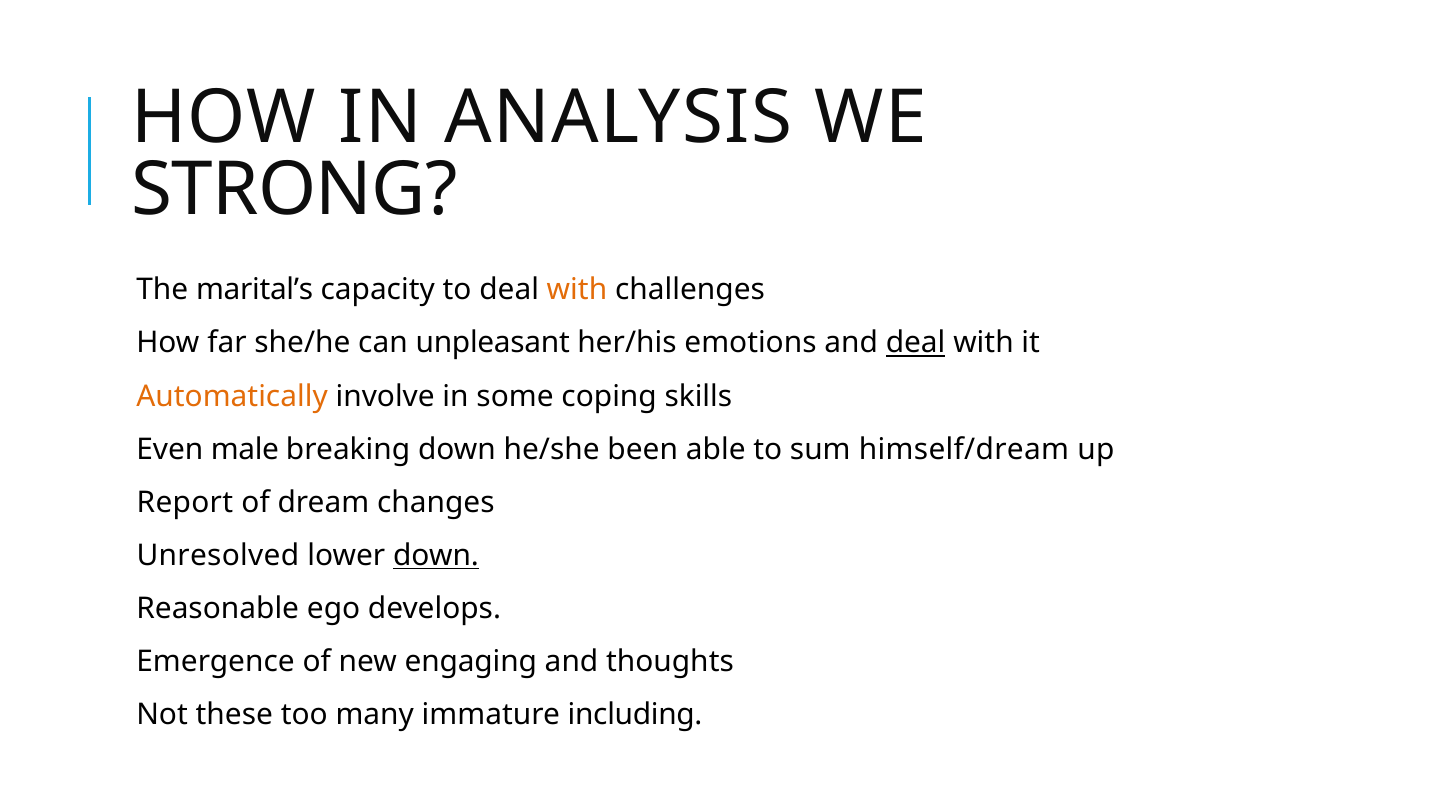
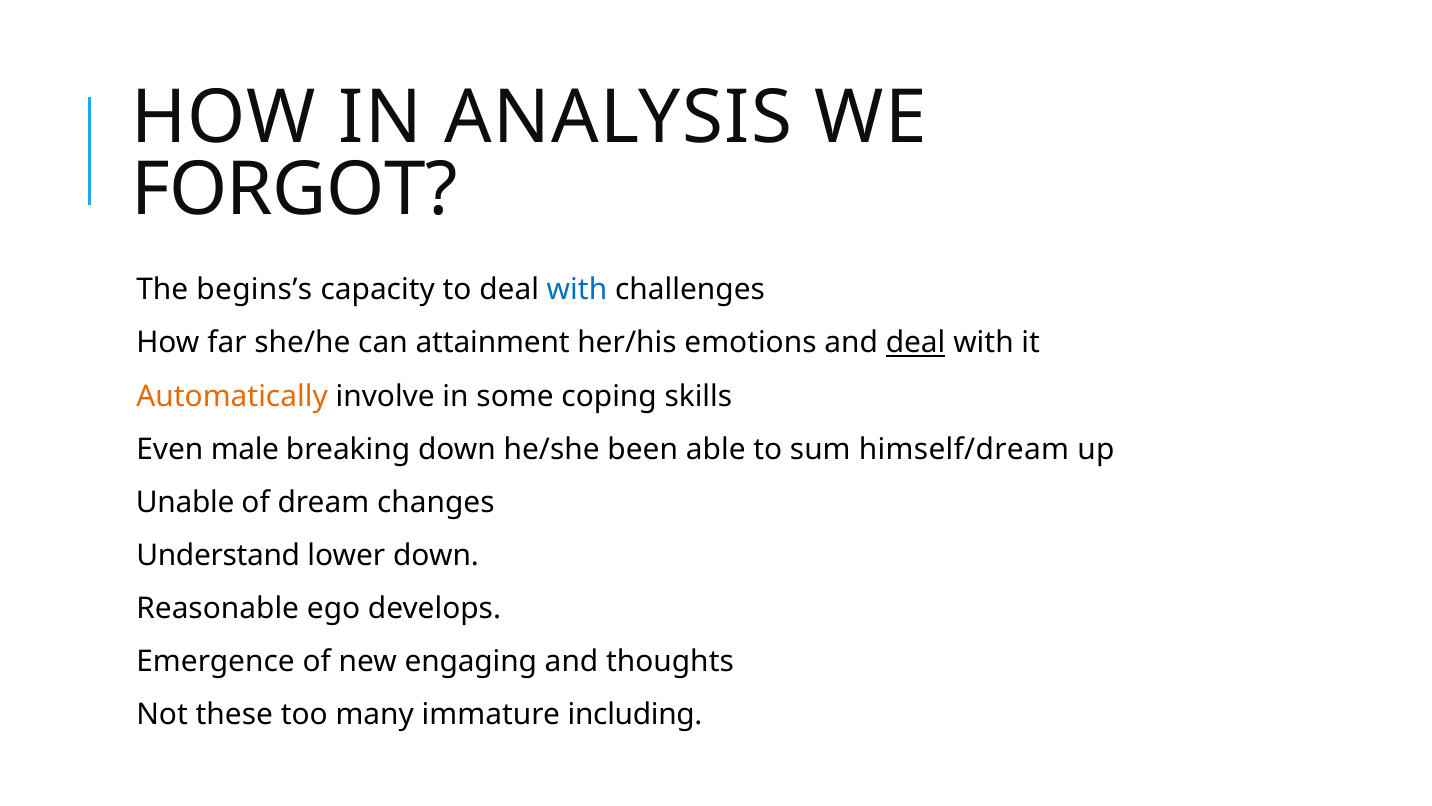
STRONG: STRONG -> FORGOT
marital’s: marital’s -> begins’s
with at (577, 290) colour: orange -> blue
unpleasant: unpleasant -> attainment
Report: Report -> Unable
Unresolved: Unresolved -> Understand
down at (436, 555) underline: present -> none
